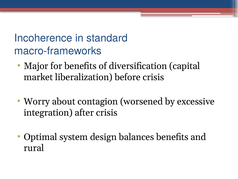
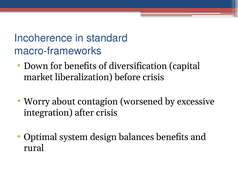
Major: Major -> Down
